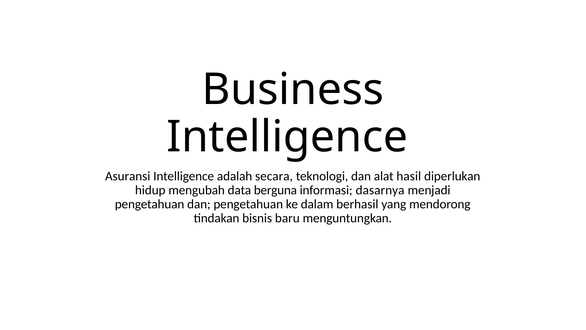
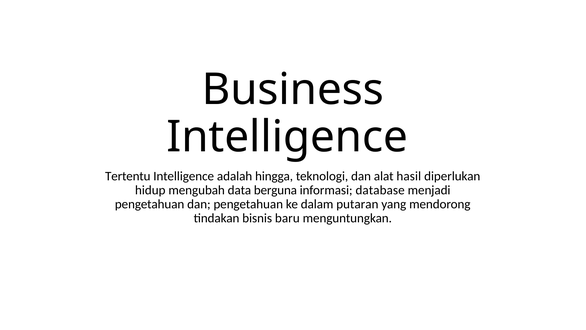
Asuransi: Asuransi -> Tertentu
secara: secara -> hingga
dasarnya: dasarnya -> database
berhasil: berhasil -> putaran
